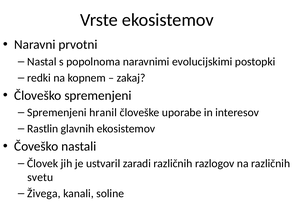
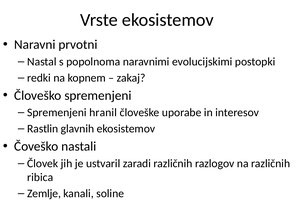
svetu: svetu -> ribica
Živega: Živega -> Zemlje
